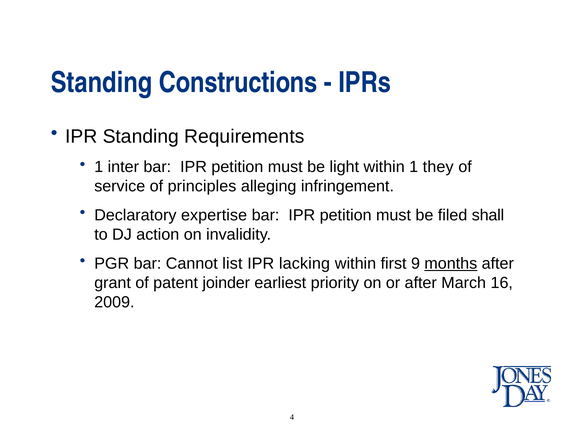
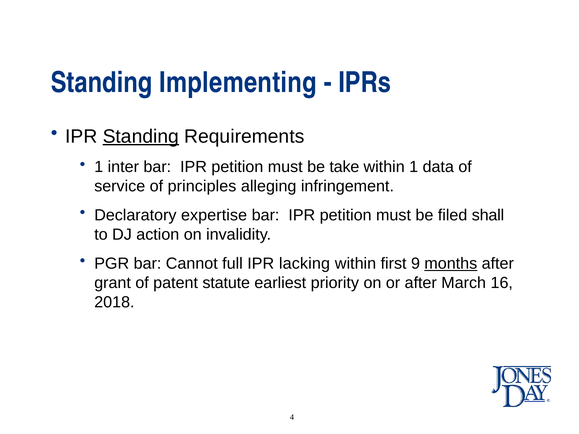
Constructions: Constructions -> Implementing
Standing at (141, 136) underline: none -> present
light: light -> take
they: they -> data
list: list -> full
joinder: joinder -> statute
2009: 2009 -> 2018
